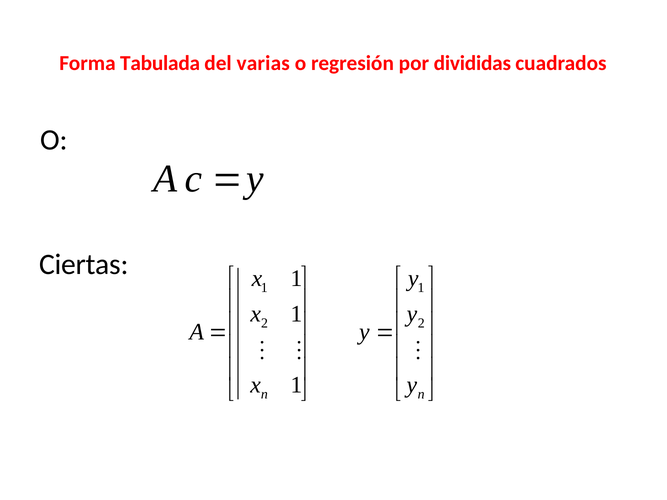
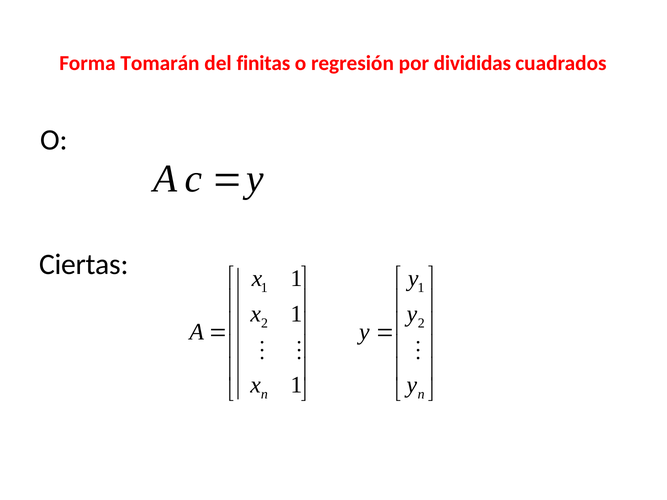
Tabulada: Tabulada -> Tomarán
varias: varias -> finitas
